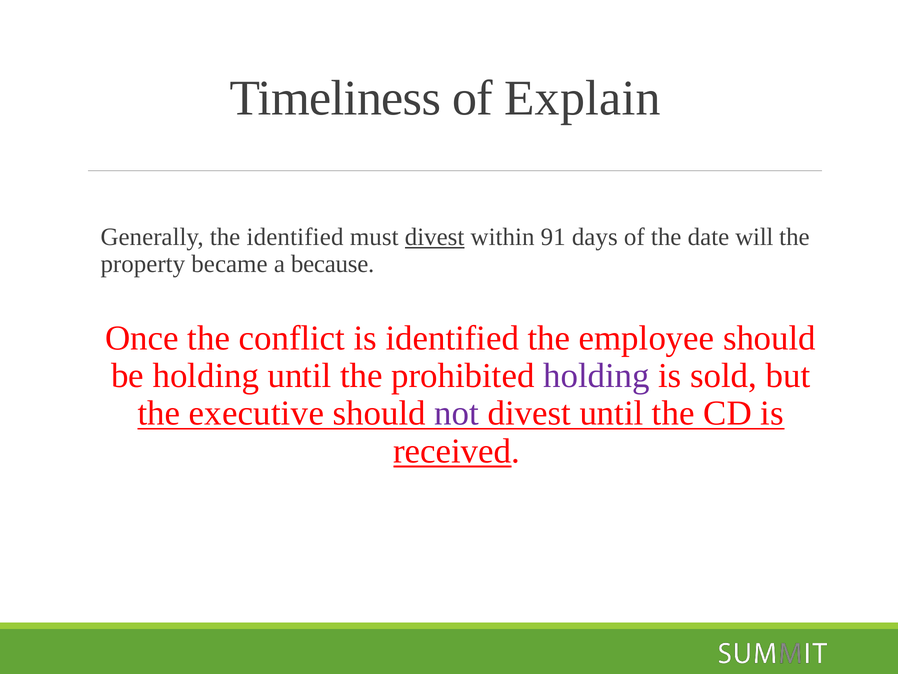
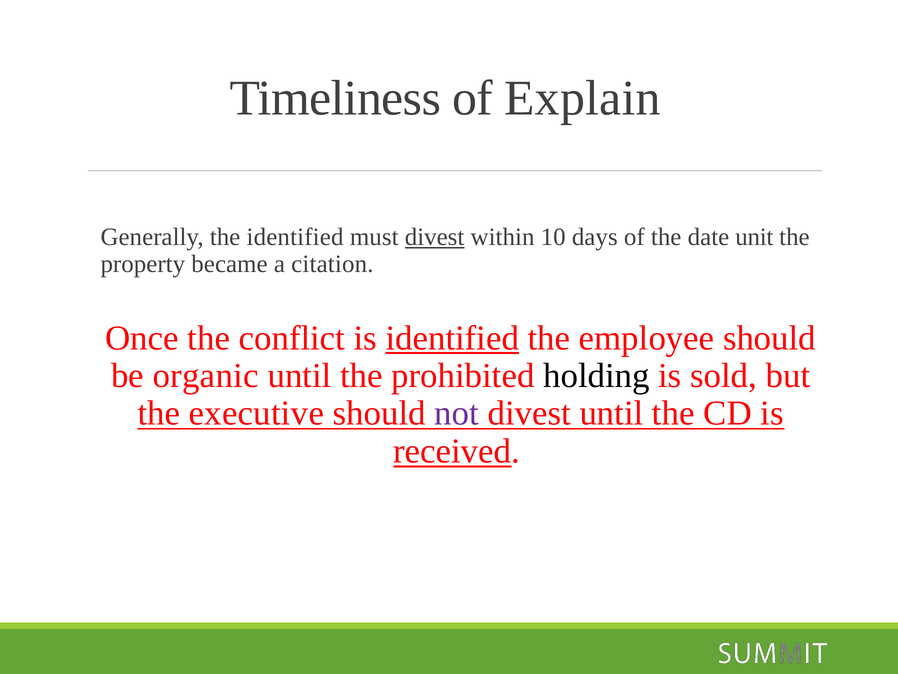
91: 91 -> 10
will: will -> unit
because: because -> citation
identified at (452, 338) underline: none -> present
be holding: holding -> organic
holding at (596, 375) colour: purple -> black
